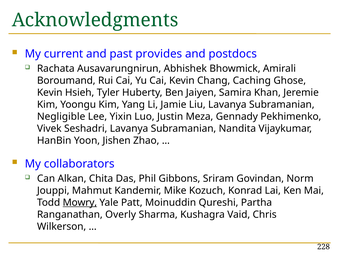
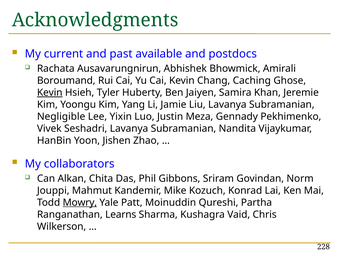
provides: provides -> available
Kevin at (50, 92) underline: none -> present
Overly: Overly -> Learns
